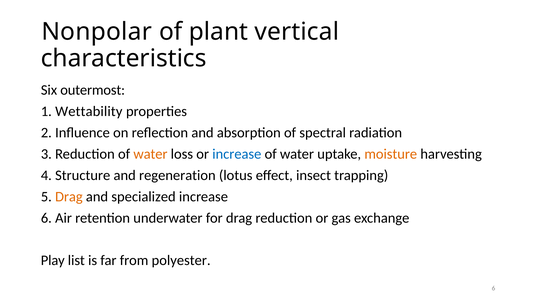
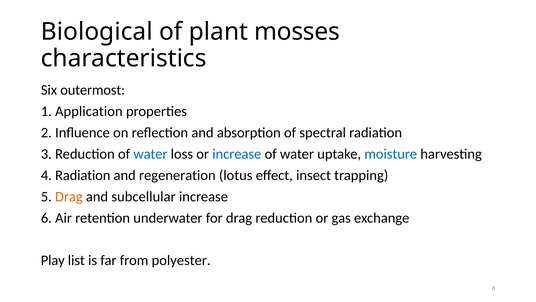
Nonpolar: Nonpolar -> Biological
vertical: vertical -> mosses
Wettability: Wettability -> Application
water at (150, 154) colour: orange -> blue
moisture colour: orange -> blue
4 Structure: Structure -> Radiation
specialized: specialized -> subcellular
